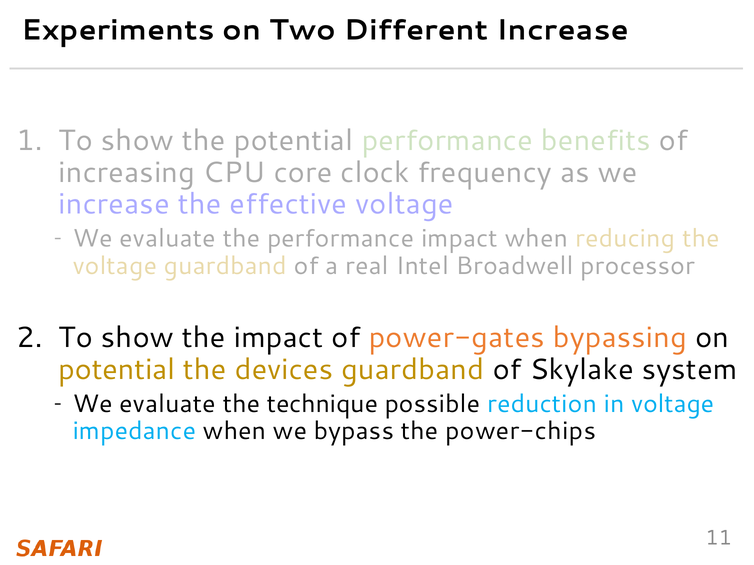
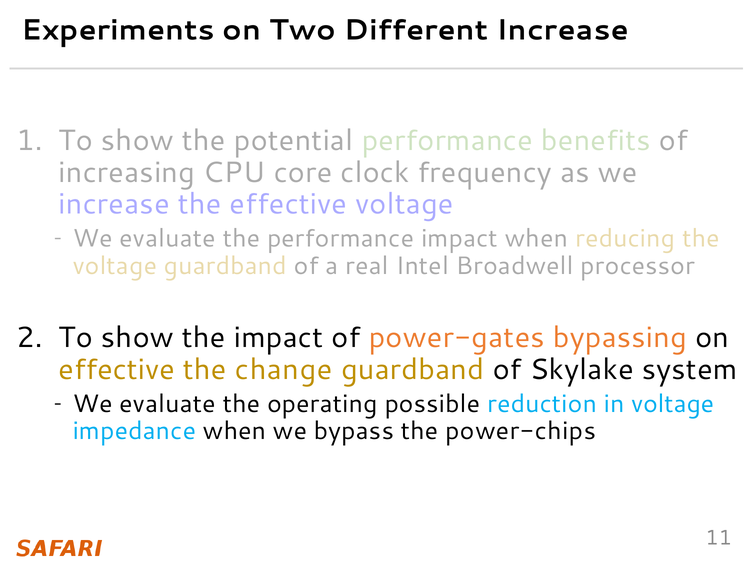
potential at (117, 370): potential -> effective
devices: devices -> change
technique: technique -> operating
